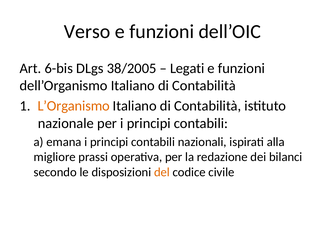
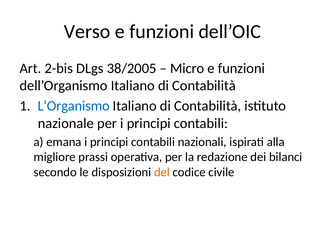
6-bis: 6-bis -> 2-bis
Legati: Legati -> Micro
L’Organismo colour: orange -> blue
